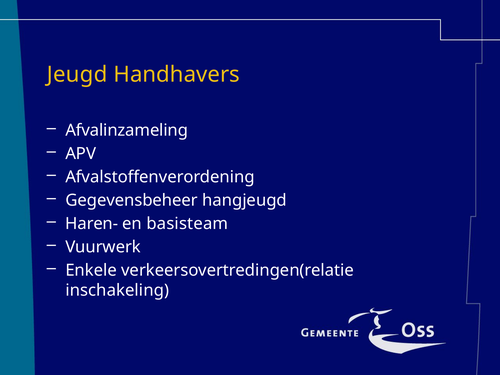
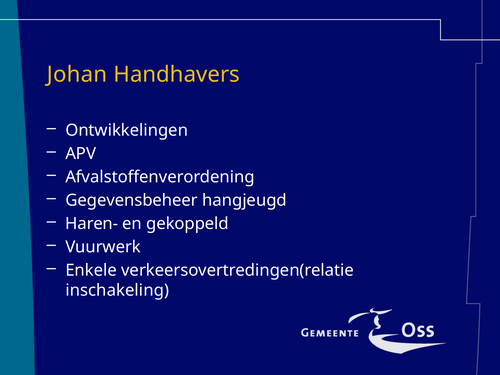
Jeugd: Jeugd -> Johan
Afvalinzameling: Afvalinzameling -> Ontwikkelingen
basisteam: basisteam -> gekoppeld
